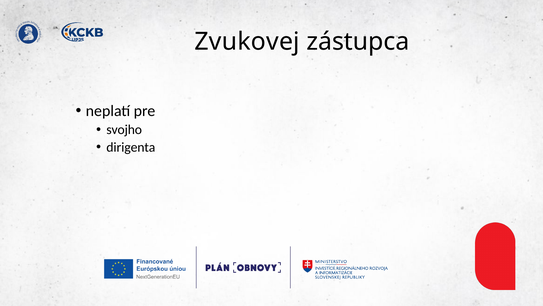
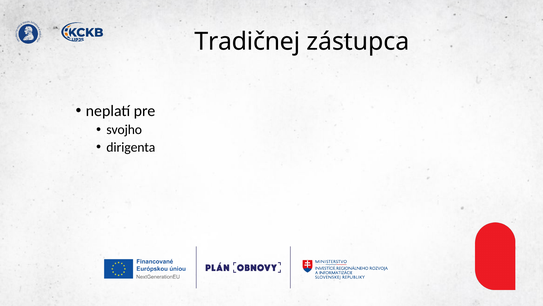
Zvukovej: Zvukovej -> Tradičnej
